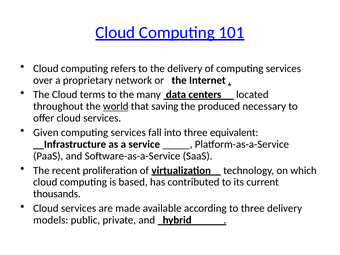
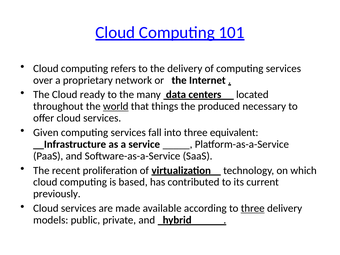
terms: terms -> ready
saving: saving -> things
thousands: thousands -> previously
three at (253, 208) underline: none -> present
